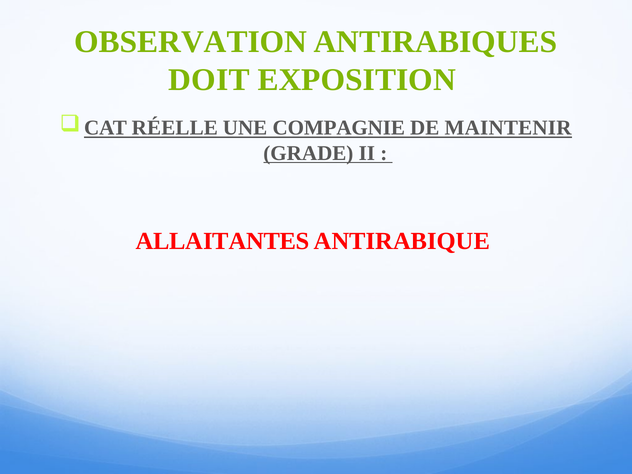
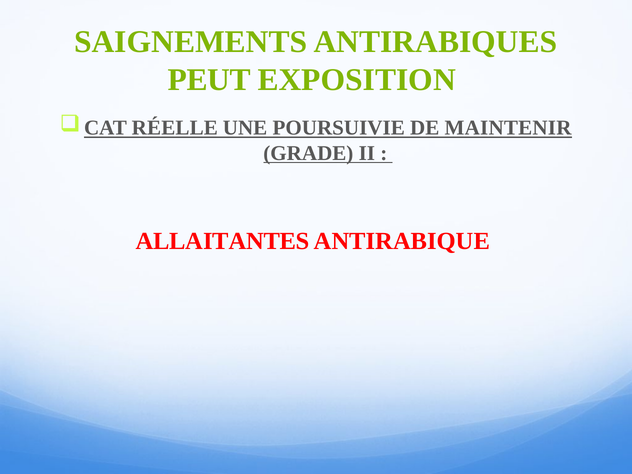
OBSERVATION: OBSERVATION -> SAIGNEMENTS
DOIT: DOIT -> PEUT
COMPAGNIE: COMPAGNIE -> POURSUIVIE
